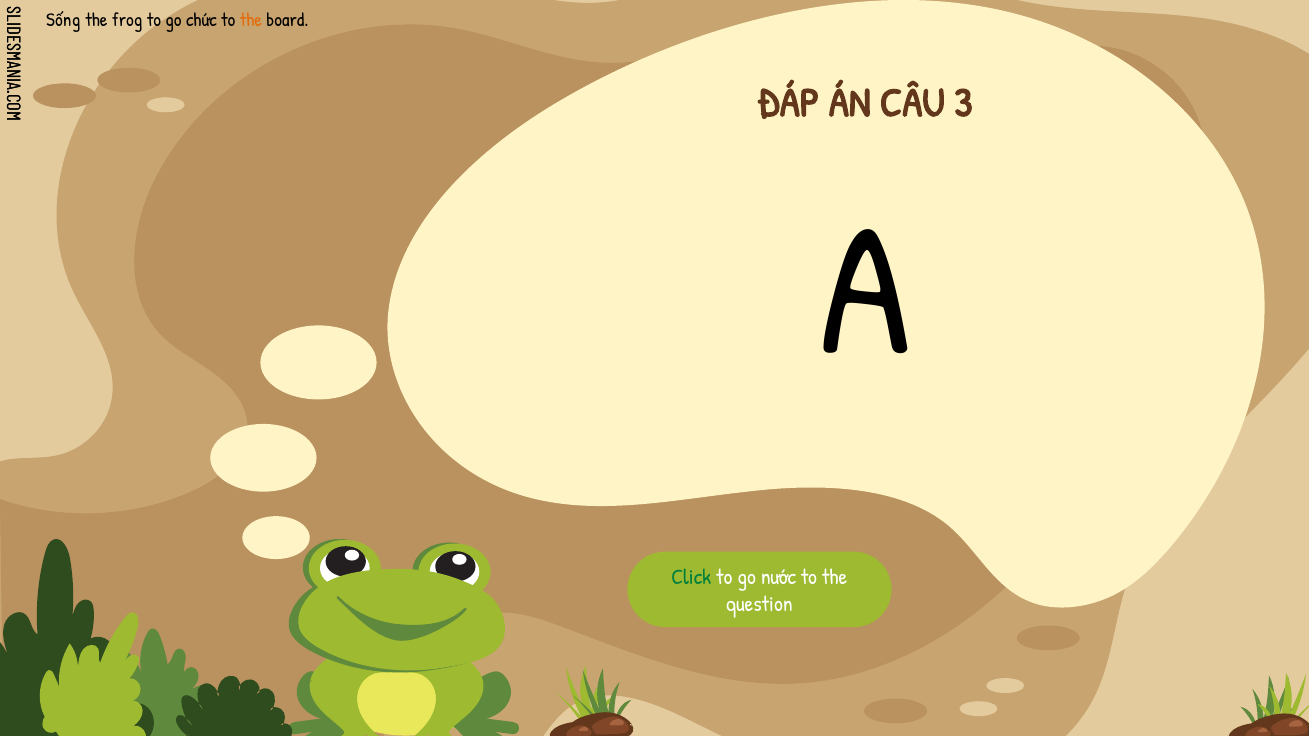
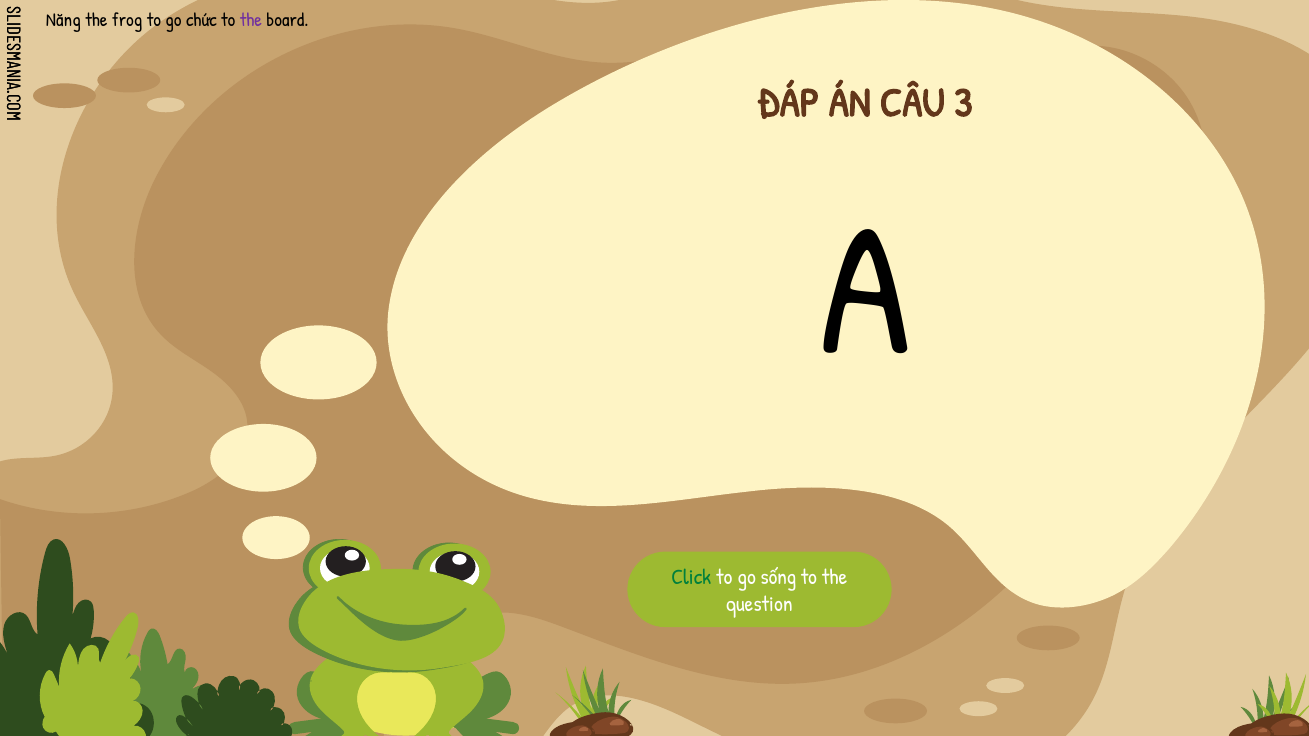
Sống: Sống -> Năng
the at (251, 20) colour: orange -> purple
nước: nước -> sống
